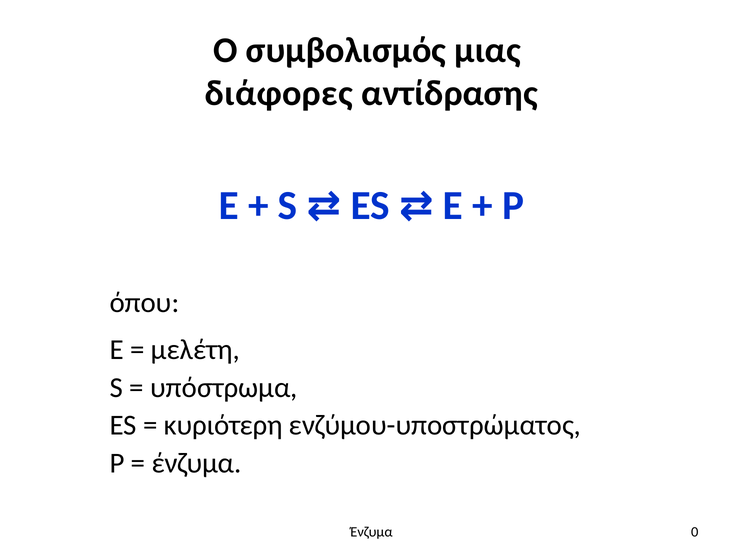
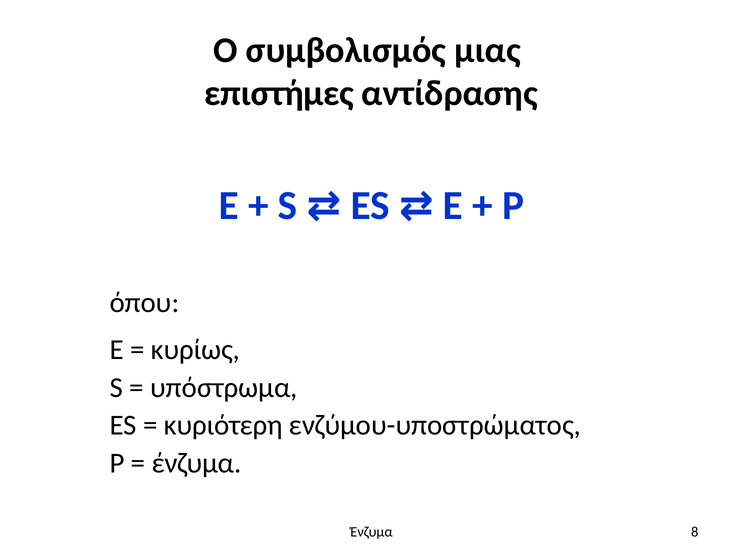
διάφορες: διάφορες -> επιστήμες
μελέτη: μελέτη -> κυρίως
0: 0 -> 8
